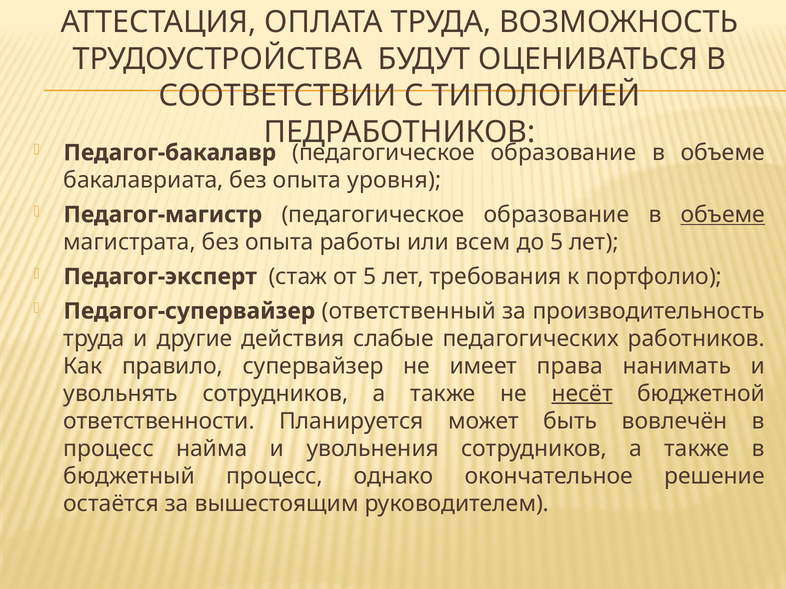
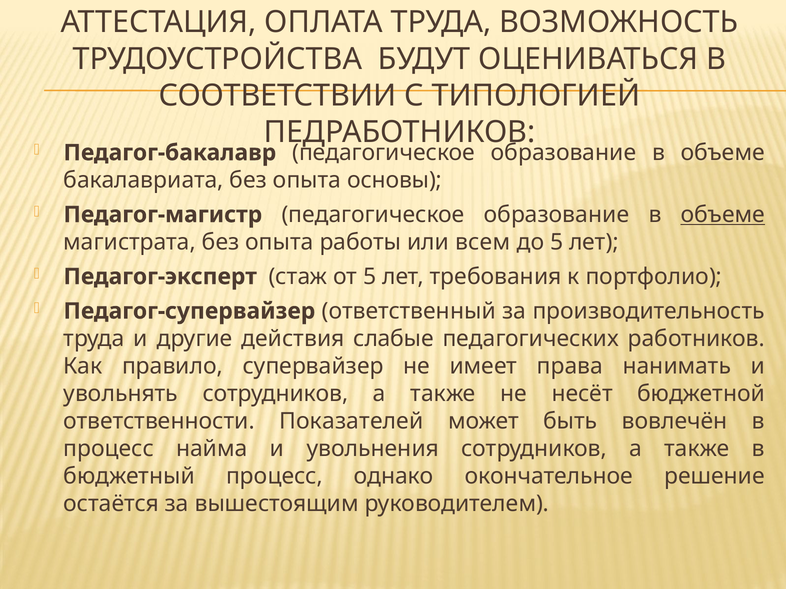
уровня: уровня -> основы
несёт underline: present -> none
Планируется: Планируется -> Показателей
